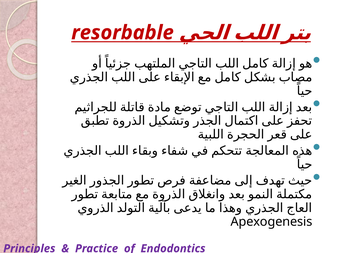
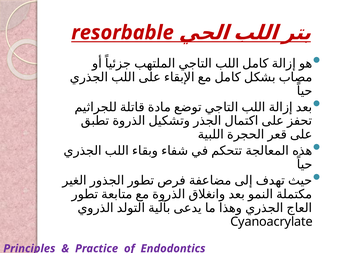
Apexogenesis: Apexogenesis -> Cyanoacrylate
